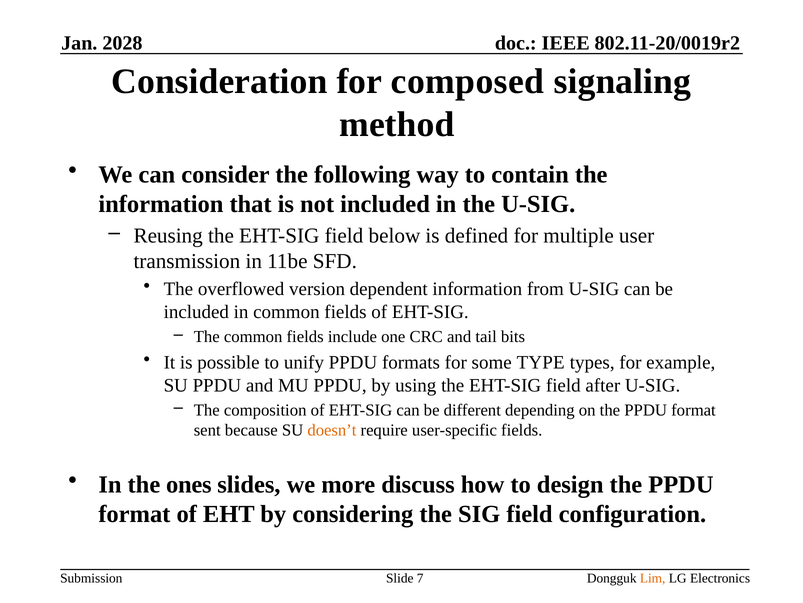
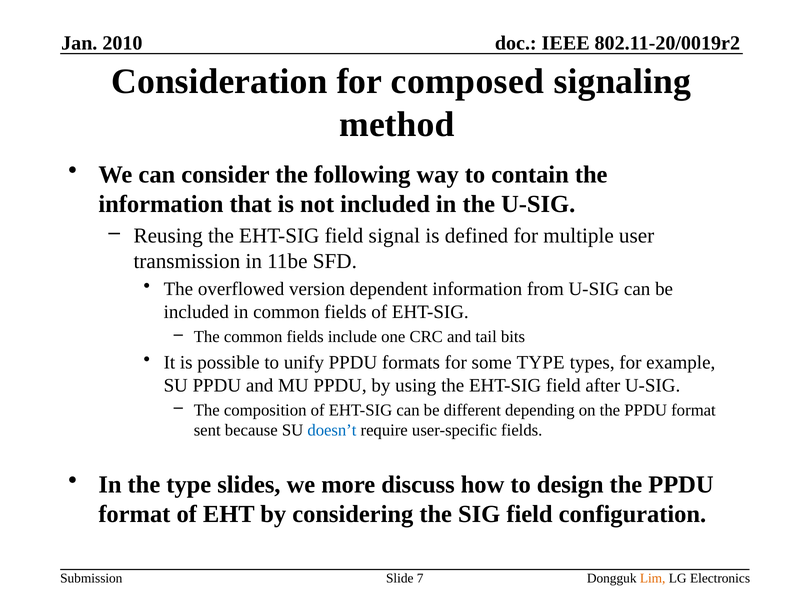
2028: 2028 -> 2010
below: below -> signal
doesn’t colour: orange -> blue
the ones: ones -> type
